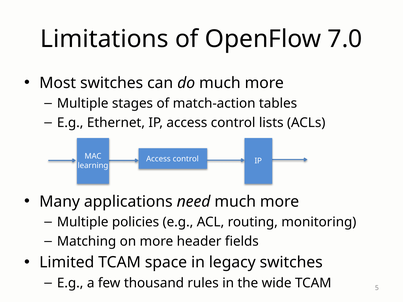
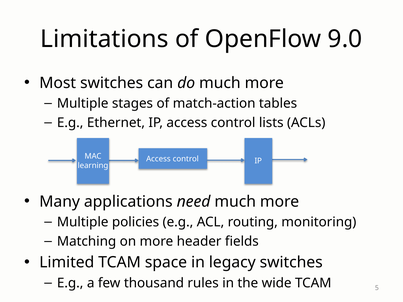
7.0: 7.0 -> 9.0
